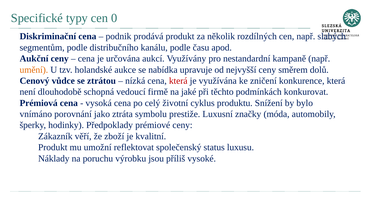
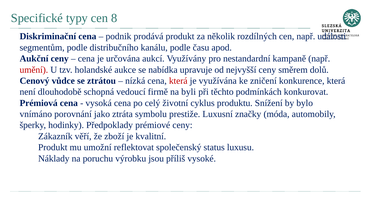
0: 0 -> 8
slabých: slabých -> události
umění colour: orange -> red
jaké: jaké -> byli
